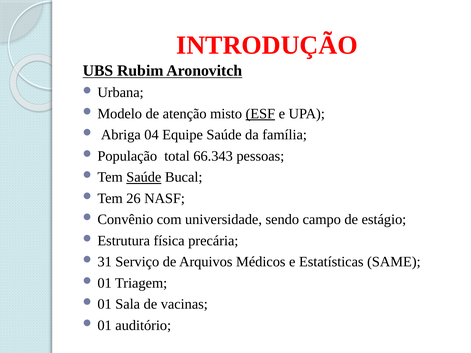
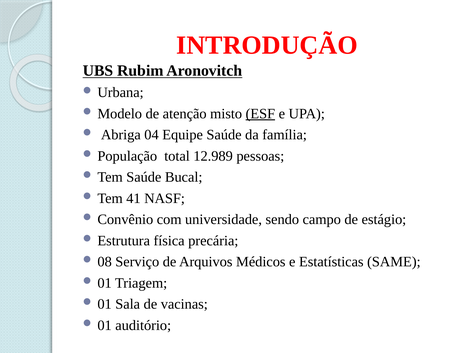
66.343: 66.343 -> 12.989
Saúde at (144, 177) underline: present -> none
26: 26 -> 41
31: 31 -> 08
